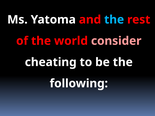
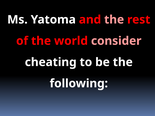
the at (114, 20) colour: light blue -> pink
